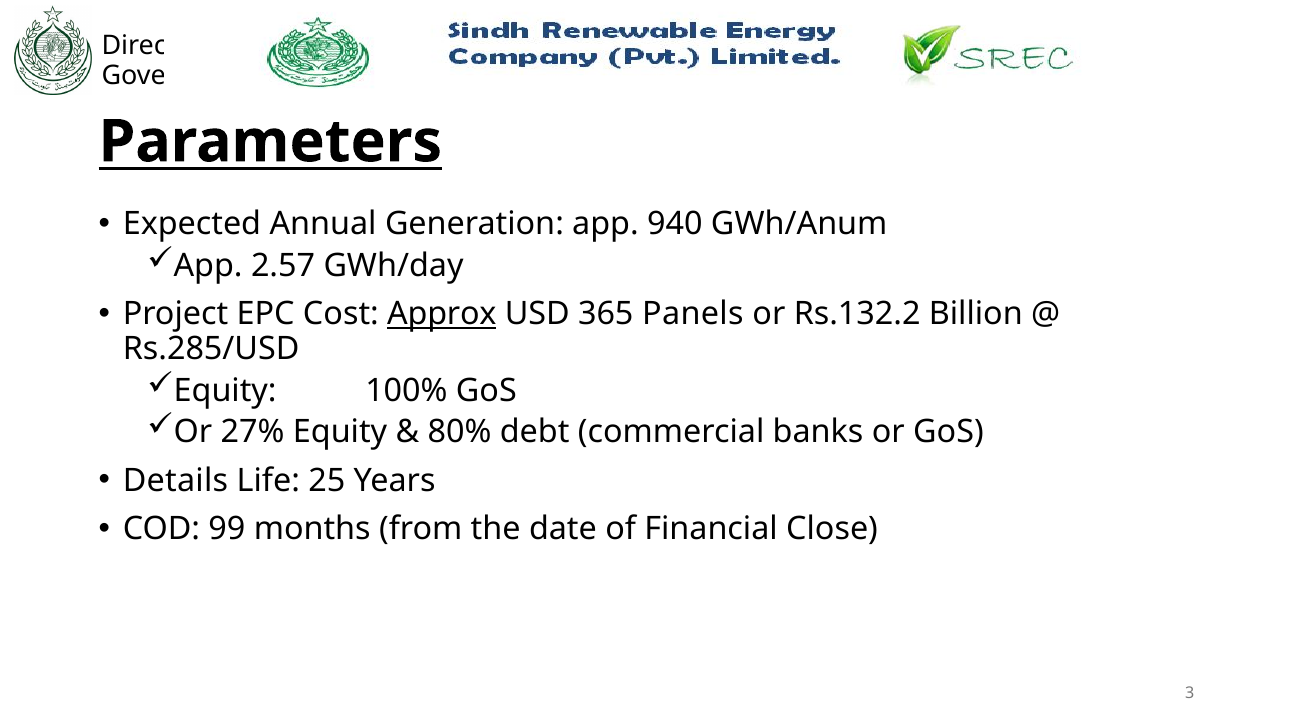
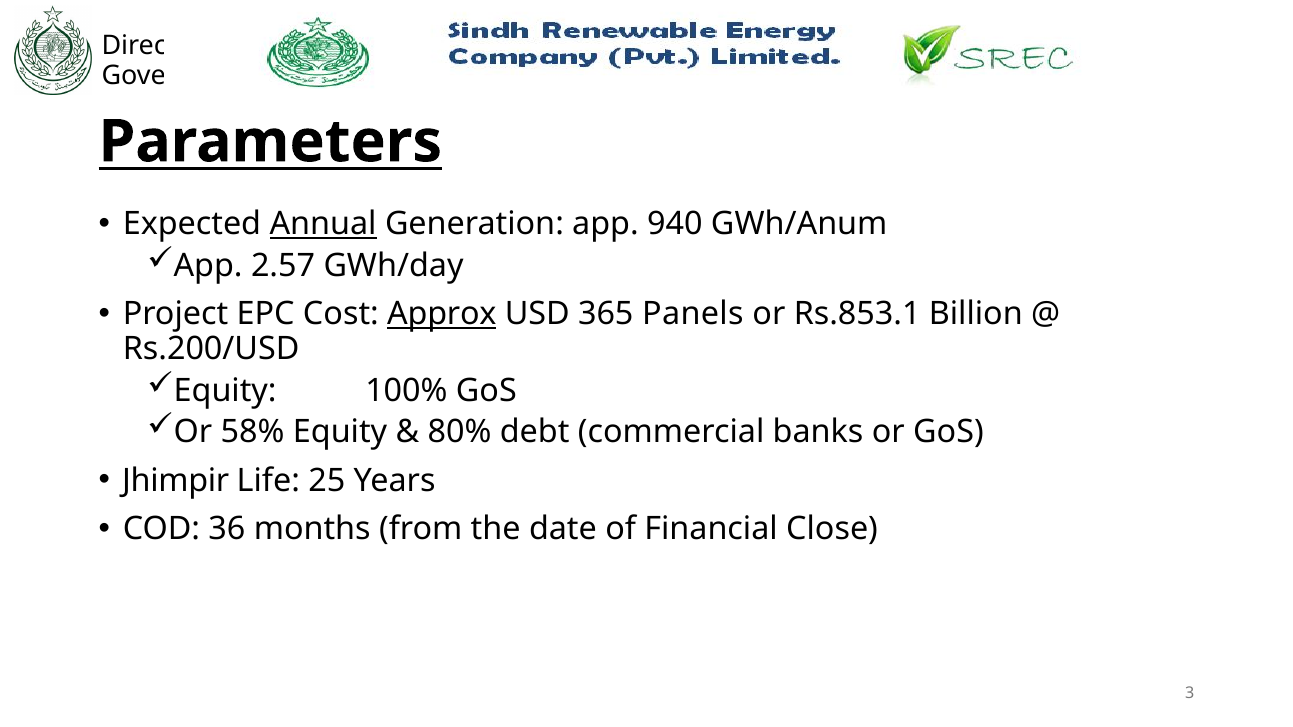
Annual underline: none -> present
Rs.132.2: Rs.132.2 -> Rs.853.1
Rs.285/USD: Rs.285/USD -> Rs.200/USD
27%: 27% -> 58%
Details: Details -> Jhimpir
99: 99 -> 36
